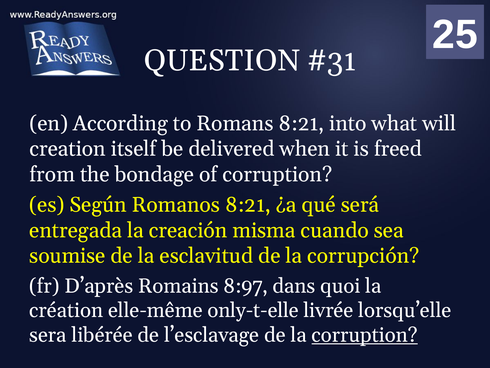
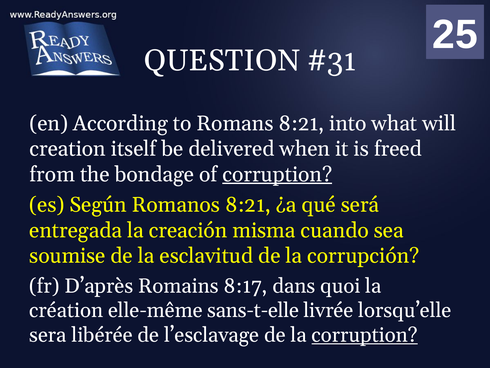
corruption at (277, 174) underline: none -> present
8:97: 8:97 -> 8:17
only-t-elle: only-t-elle -> sans-t-elle
